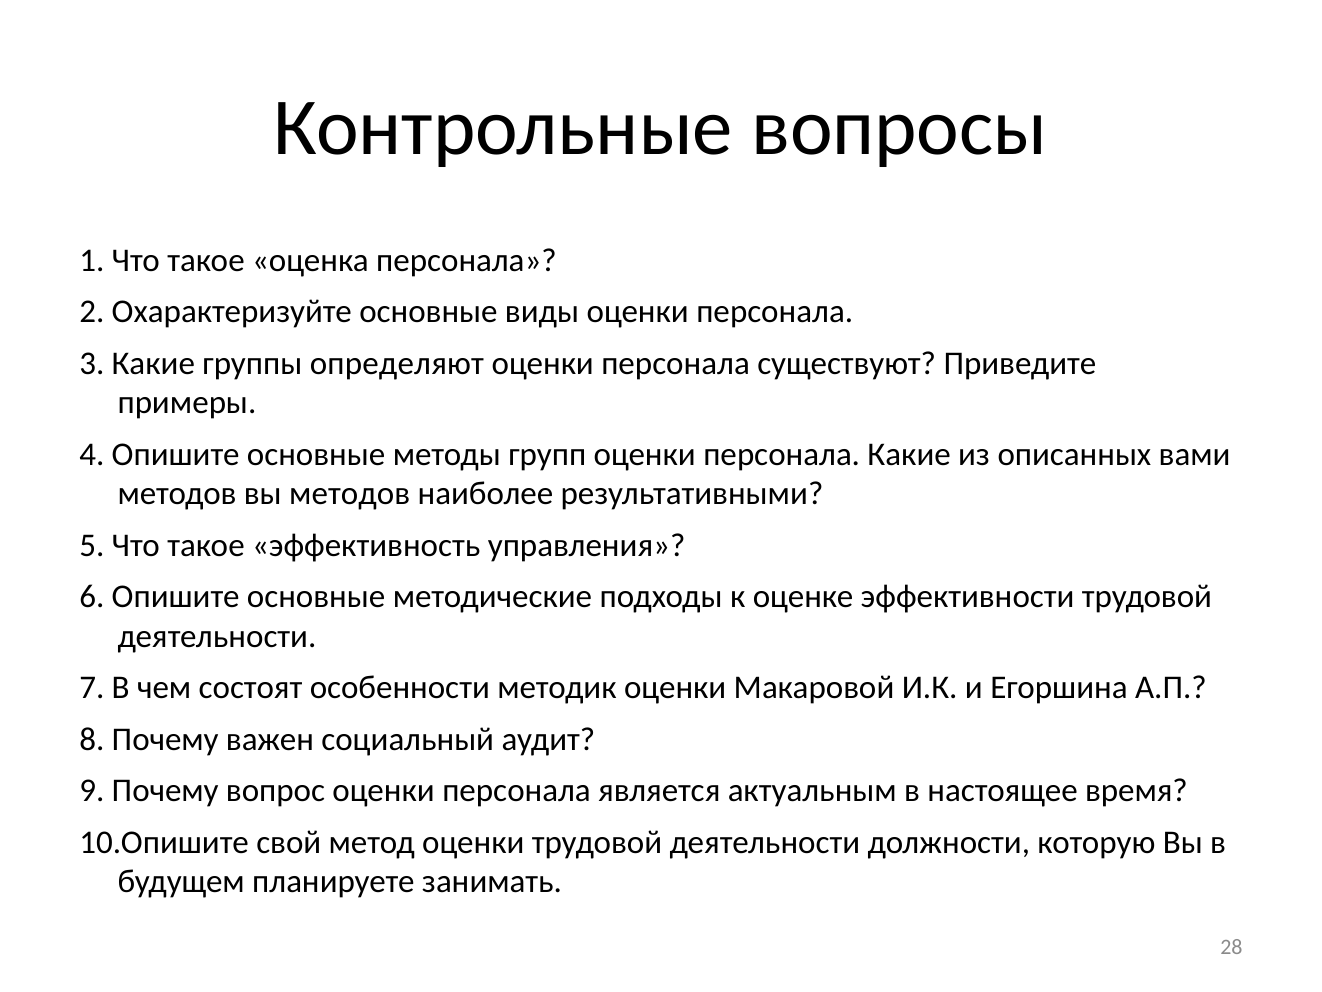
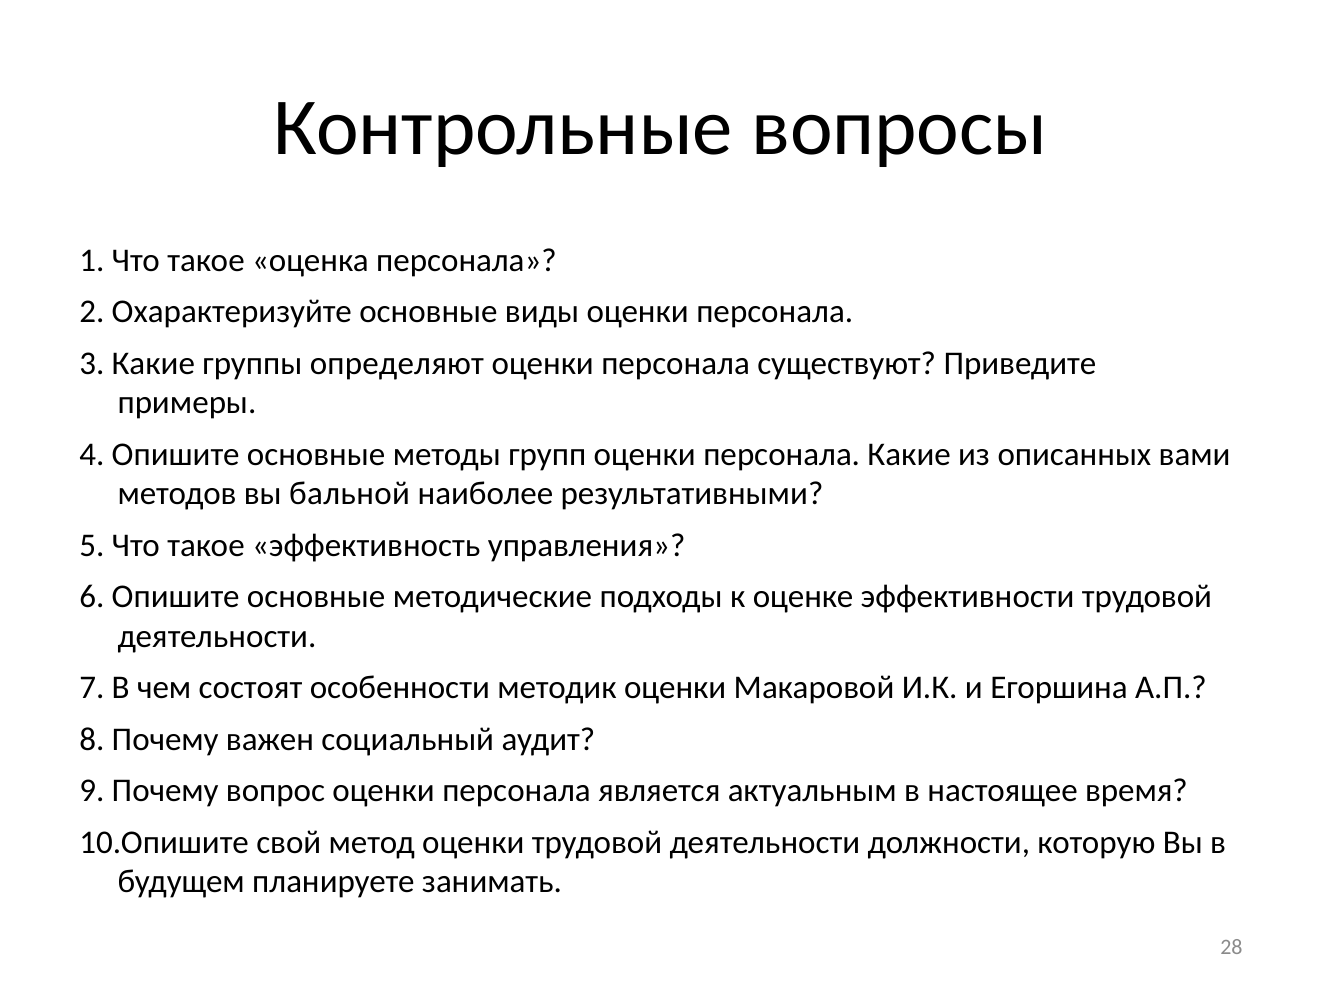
вы методов: методов -> бальной
